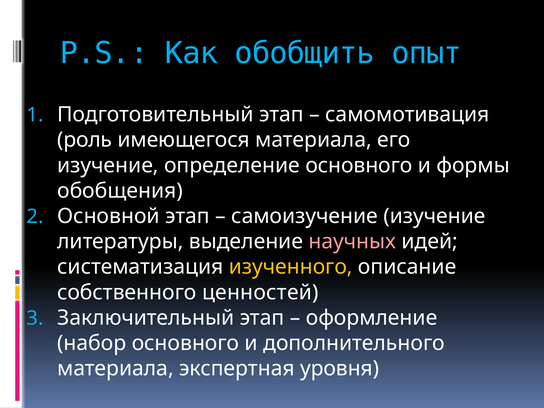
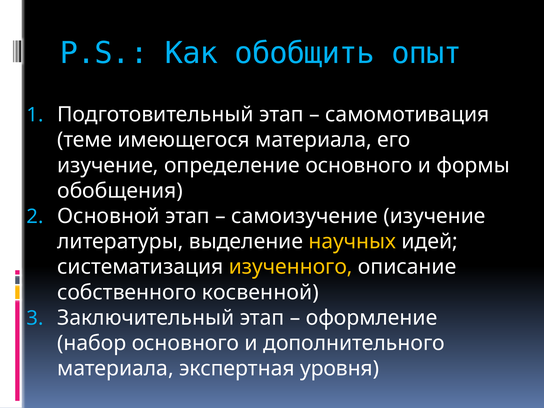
роль: роль -> теме
научных colour: pink -> yellow
ценностей: ценностей -> косвенной
